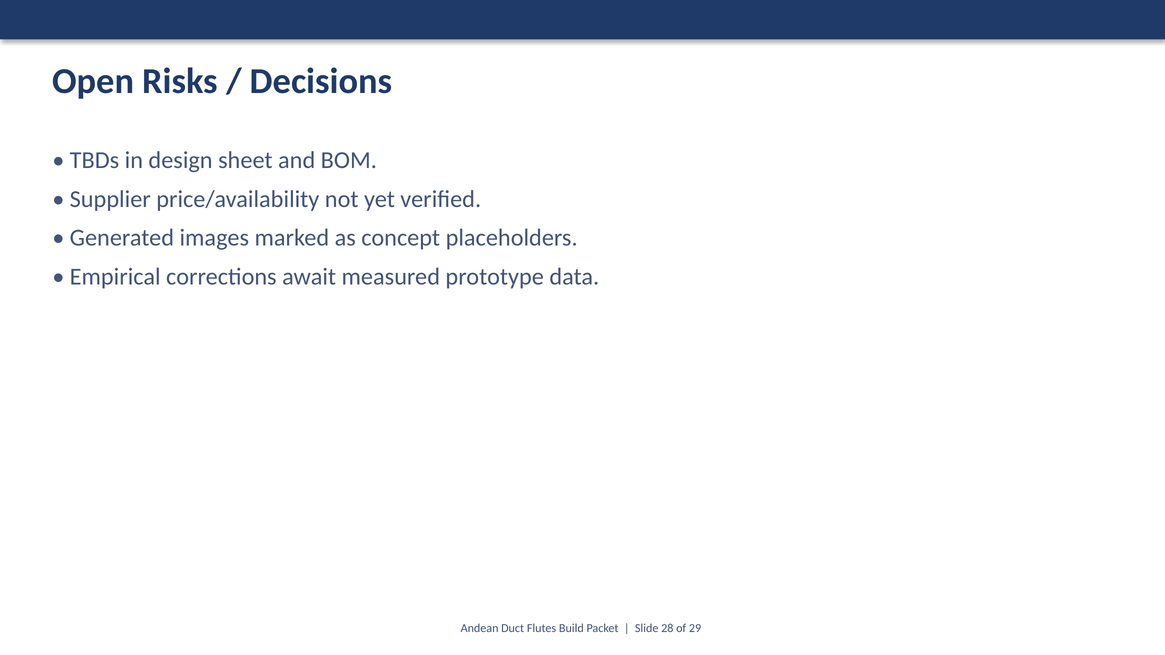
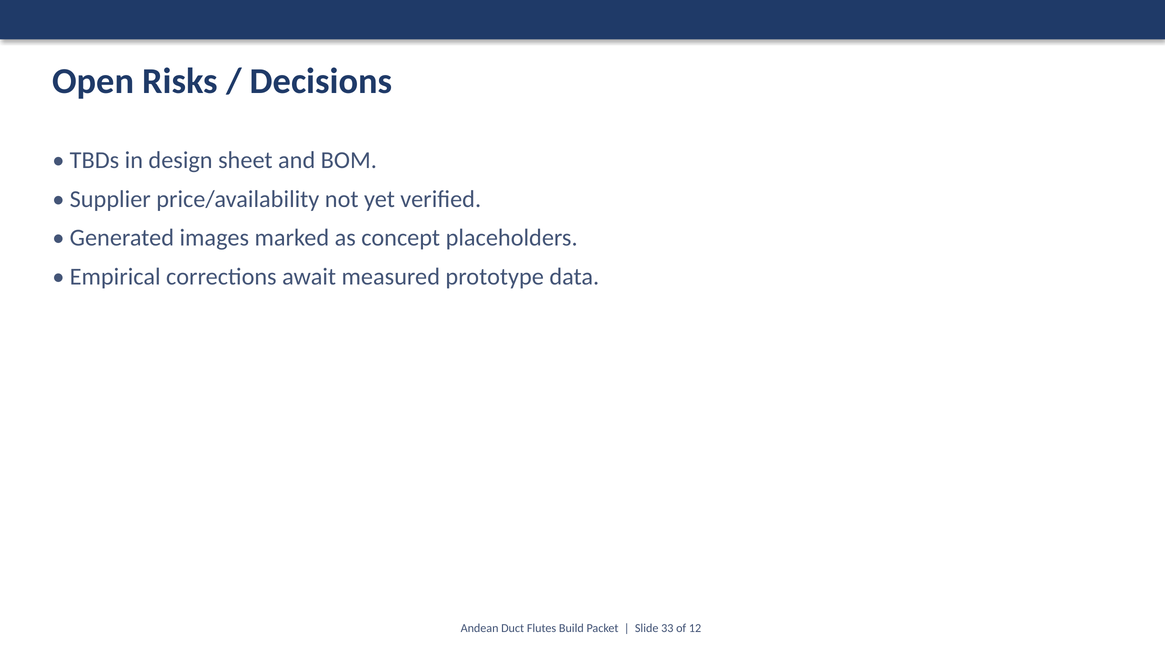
28: 28 -> 33
29: 29 -> 12
